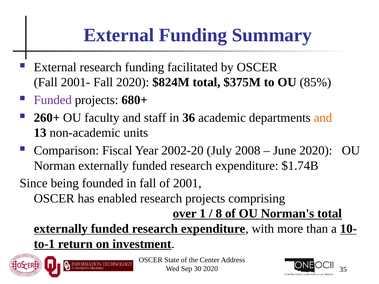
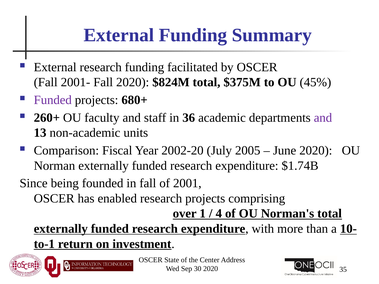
85%: 85% -> 45%
and at (323, 118) colour: orange -> purple
2008: 2008 -> 2005
8: 8 -> 4
